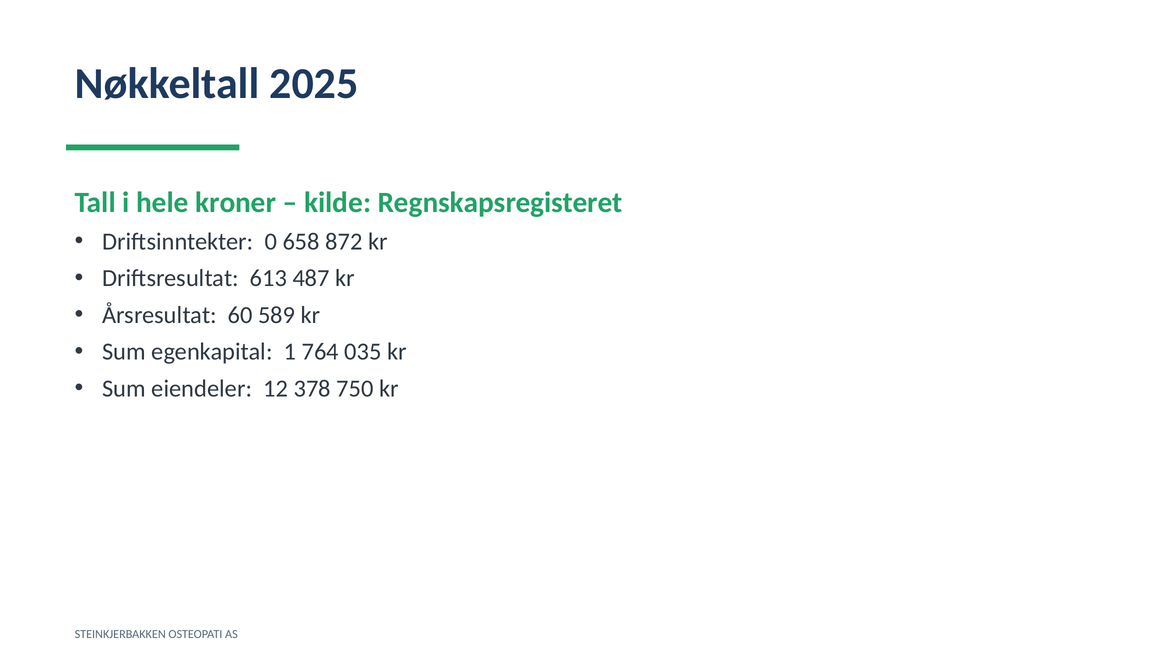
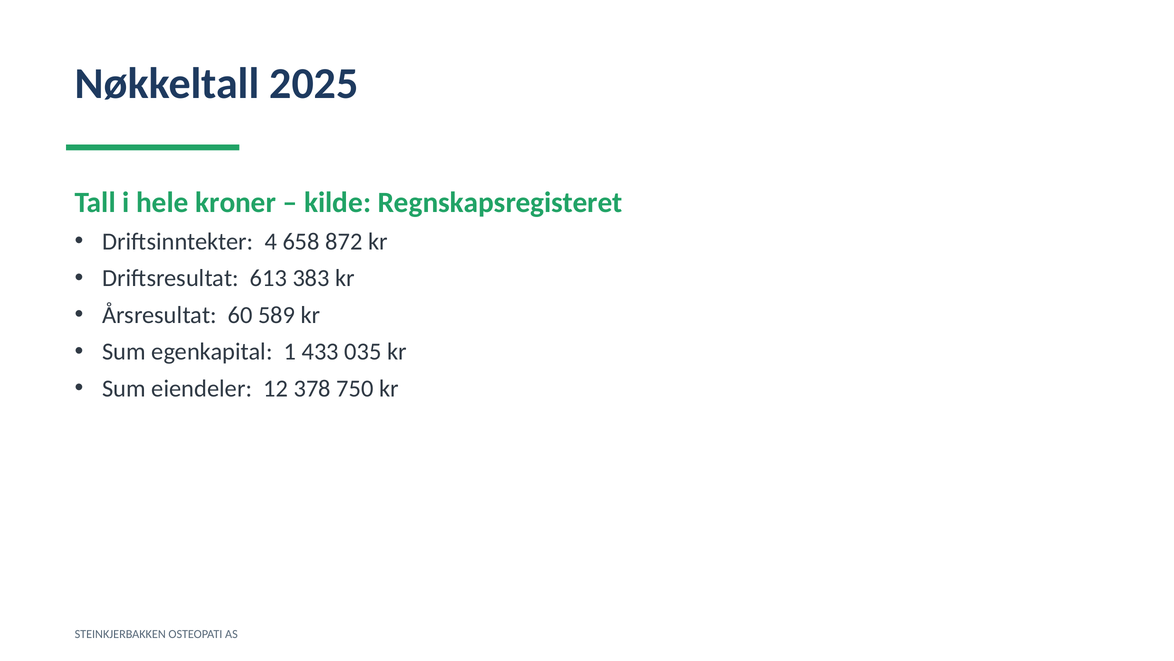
0: 0 -> 4
487: 487 -> 383
764: 764 -> 433
